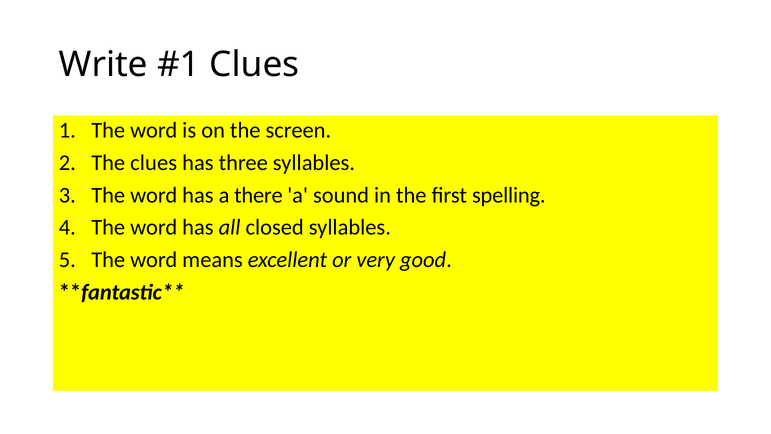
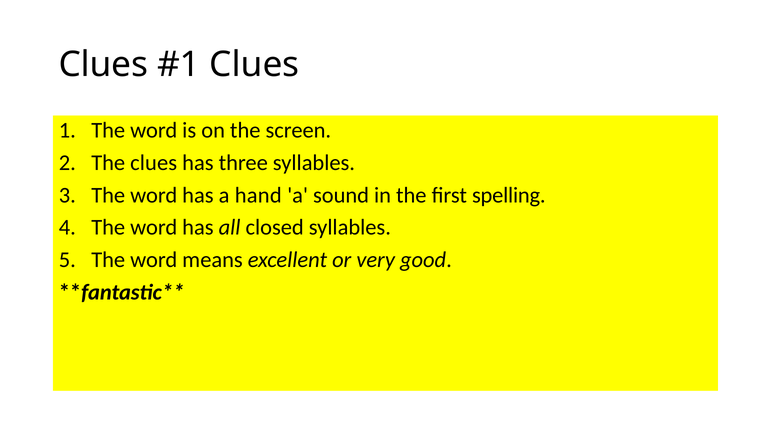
Write at (103, 65): Write -> Clues
there: there -> hand
